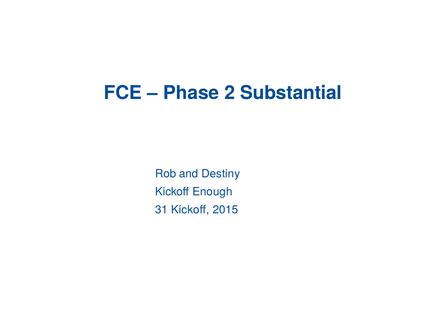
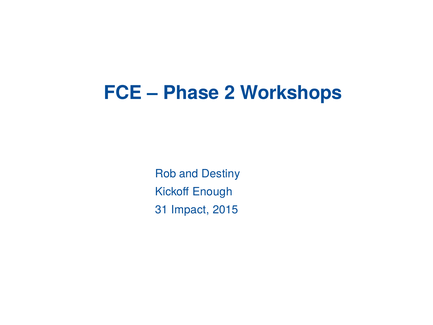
Substantial: Substantial -> Workshops
31 Kickoff: Kickoff -> Impact
